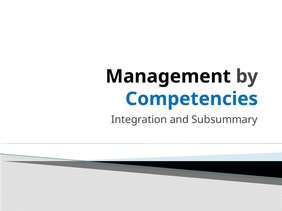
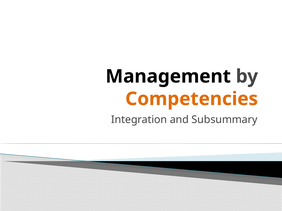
Competencies colour: blue -> orange
